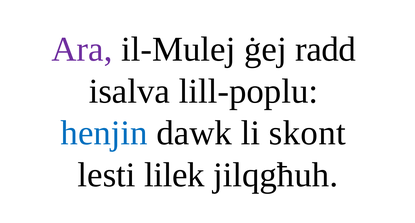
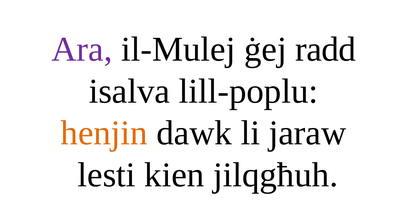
henjin colour: blue -> orange
skont: skont -> jaraw
lilek: lilek -> kien
